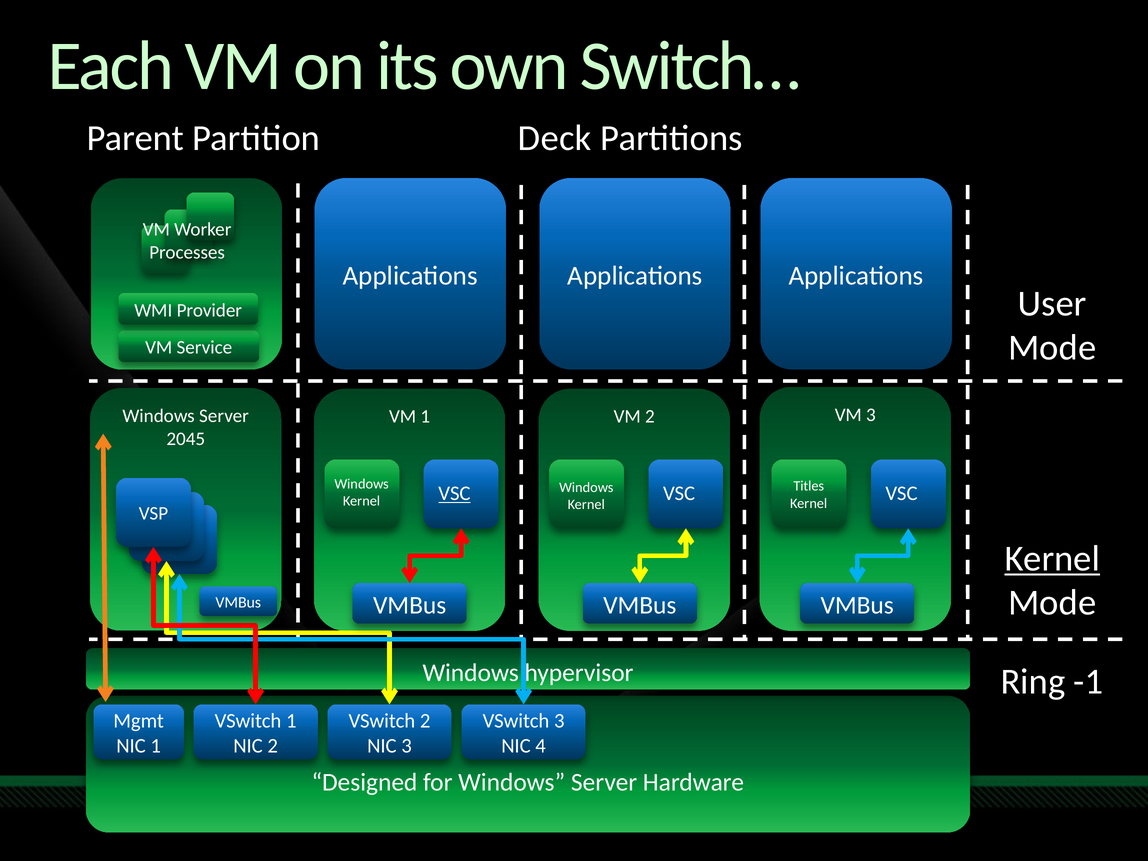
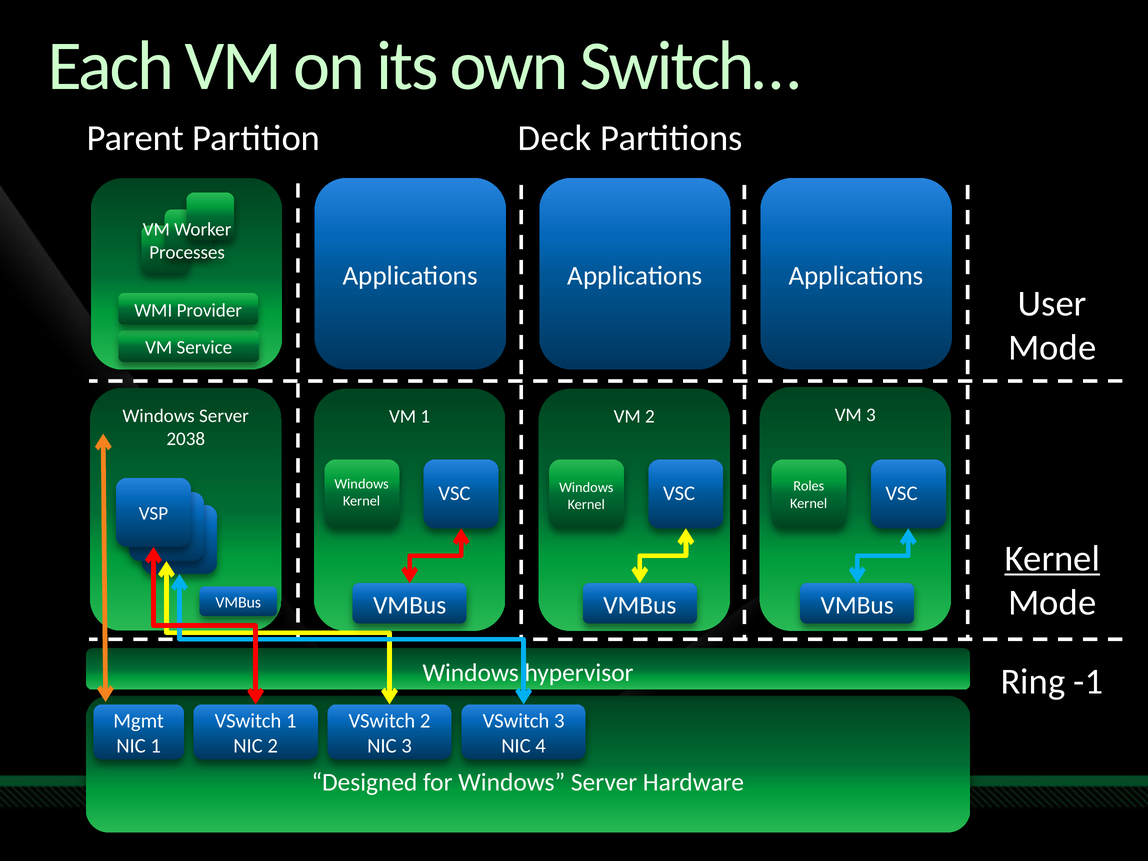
2045: 2045 -> 2038
Titles: Titles -> Roles
VSC at (454, 494) underline: present -> none
